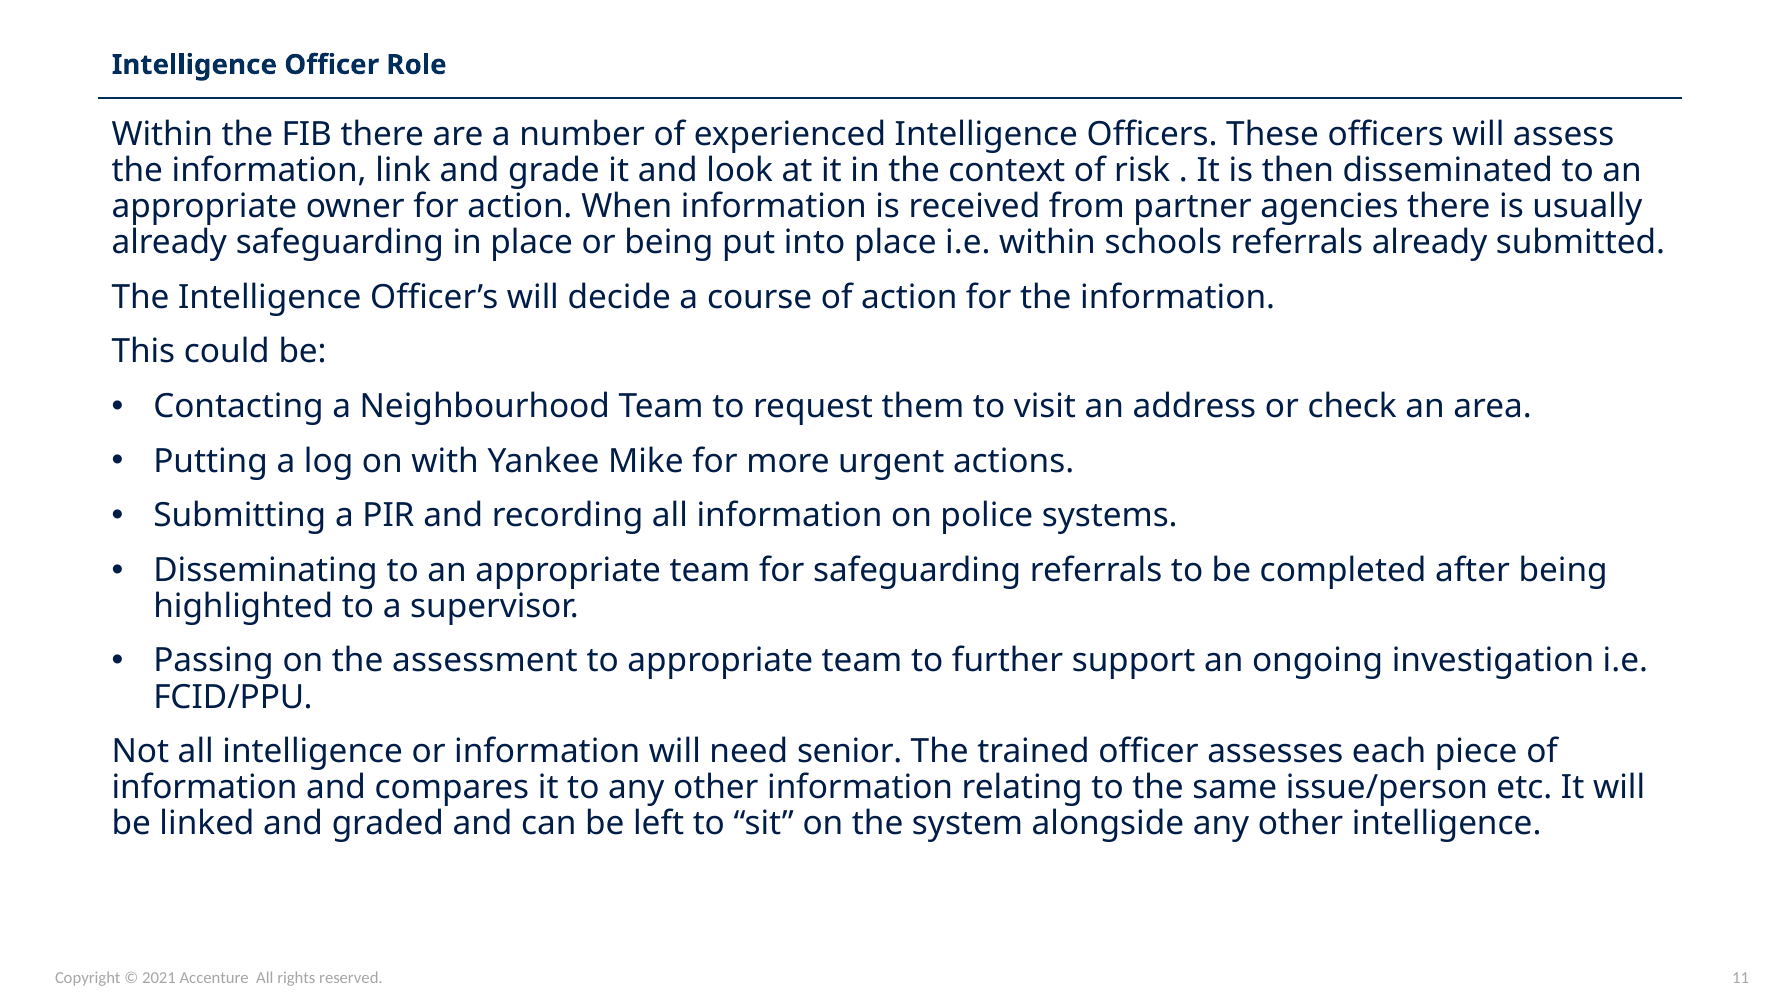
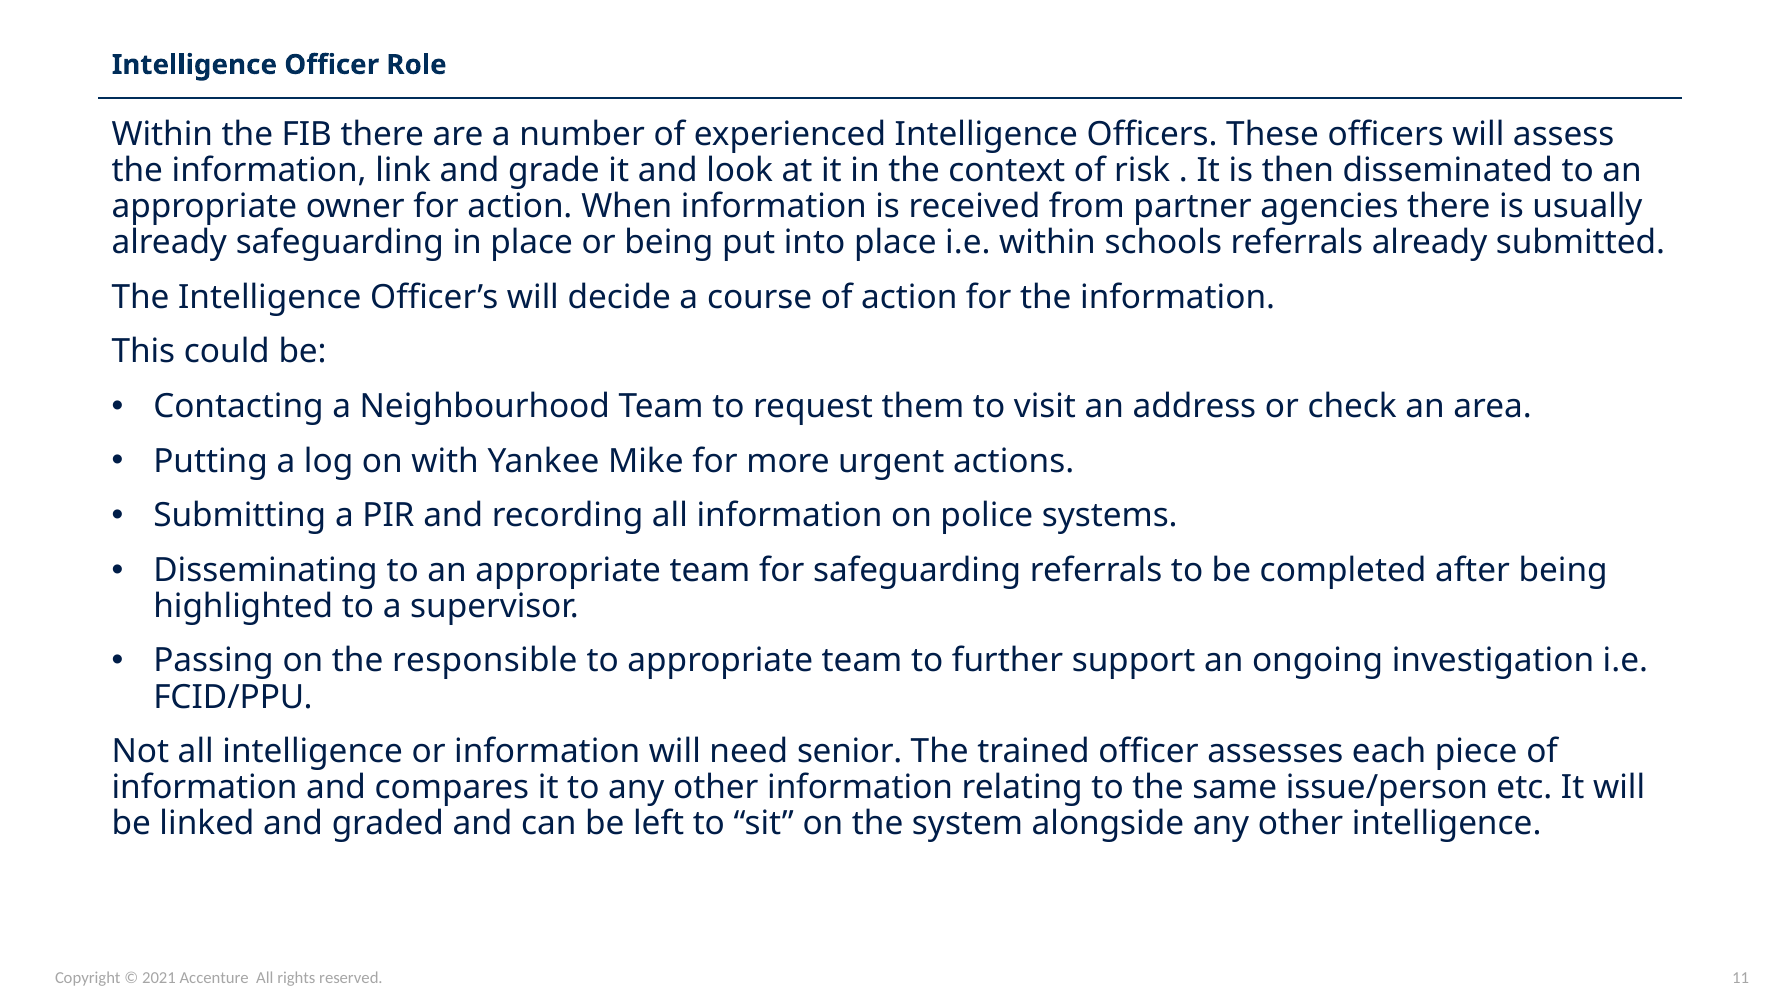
assessment: assessment -> responsible
